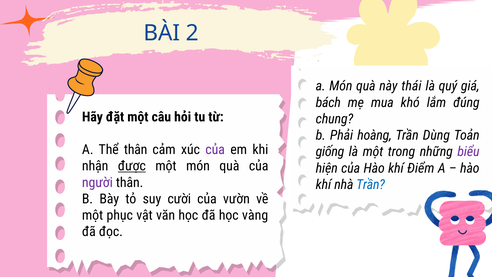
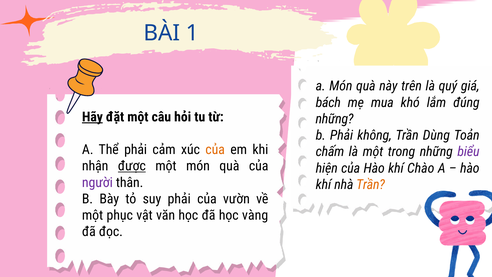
2: 2 -> 1
thái: thái -> trên
Hãy underline: none -> present
chung at (334, 119): chung -> những
hoàng: hoàng -> không
Thể thân: thân -> phải
của at (215, 150) colour: purple -> orange
giống: giống -> chấm
Điểm: Điểm -> Chào
Trần at (371, 184) colour: blue -> orange
suy cười: cười -> phải
